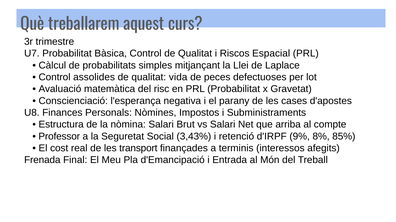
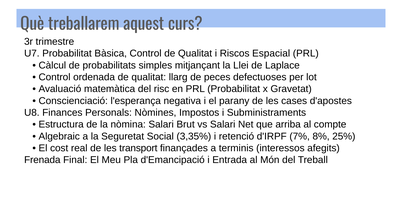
assolides: assolides -> ordenada
vida: vida -> llarg
Professor: Professor -> Algebraic
3,43%: 3,43% -> 3,35%
9%: 9% -> 7%
85%: 85% -> 25%
